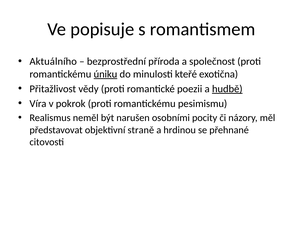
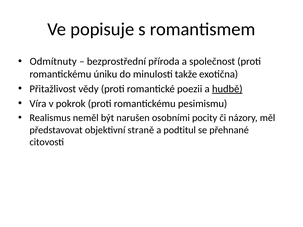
Aktuálního: Aktuálního -> Odmítnuty
úniku underline: present -> none
kteřé: kteřé -> takže
hrdinou: hrdinou -> podtitul
